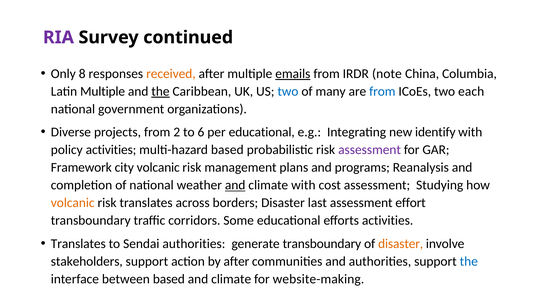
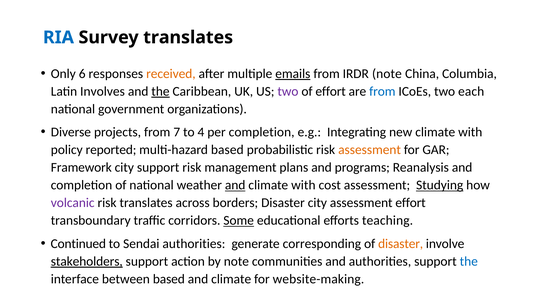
RIA colour: purple -> blue
Survey continued: continued -> translates
8: 8 -> 6
Latin Multiple: Multiple -> Involves
two at (288, 91) colour: blue -> purple
of many: many -> effort
2: 2 -> 7
6: 6 -> 4
per educational: educational -> completion
new identify: identify -> climate
policy activities: activities -> reported
assessment at (370, 150) colour: purple -> orange
city volcanic: volcanic -> support
Studying underline: none -> present
volcanic at (73, 203) colour: orange -> purple
Disaster last: last -> city
Some underline: none -> present
efforts activities: activities -> teaching
Translates at (78, 244): Translates -> Continued
generate transboundary: transboundary -> corresponding
stakeholders underline: none -> present
by after: after -> note
